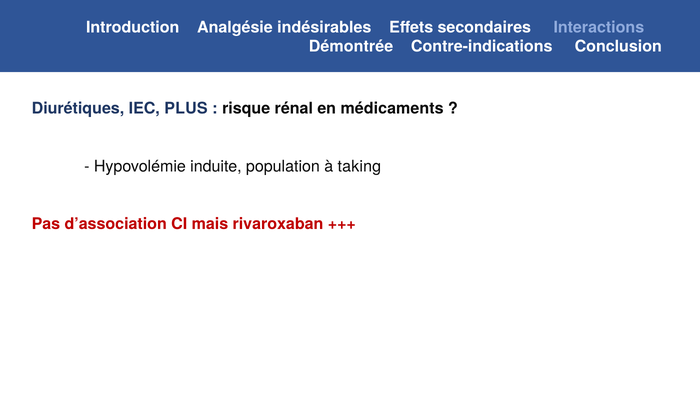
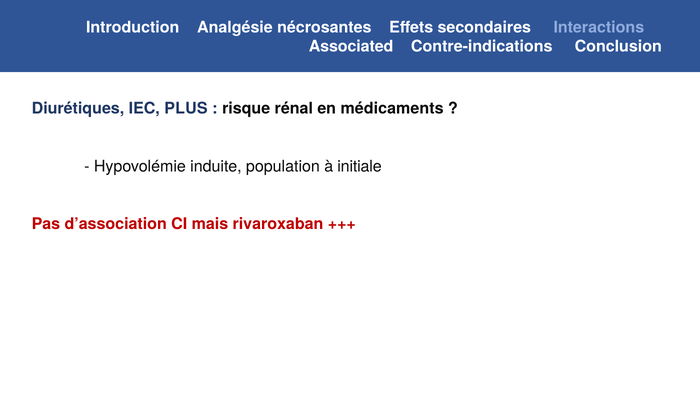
indésirables: indésirables -> nécrosantes
Démontrée: Démontrée -> Associated
taking: taking -> initiale
